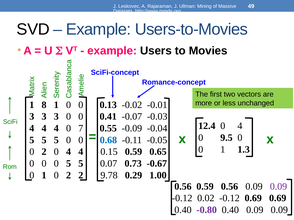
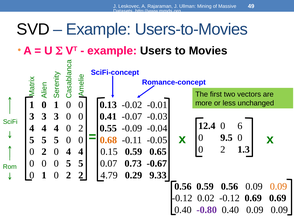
8 at (44, 105): 8 -> 0
12.4 0 4: 4 -> 6
4 0 7: 7 -> 2
0.68 colour: blue -> orange
1 at (223, 150): 1 -> 2
9.78: 9.78 -> 4.79
1.00: 1.00 -> 9.33
0.09 at (279, 187) colour: purple -> orange
